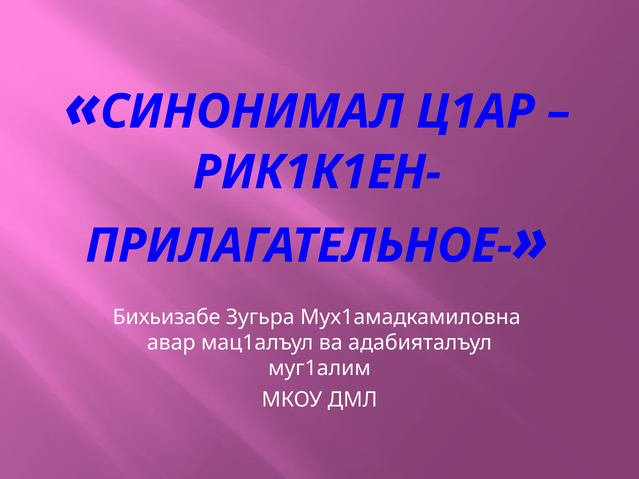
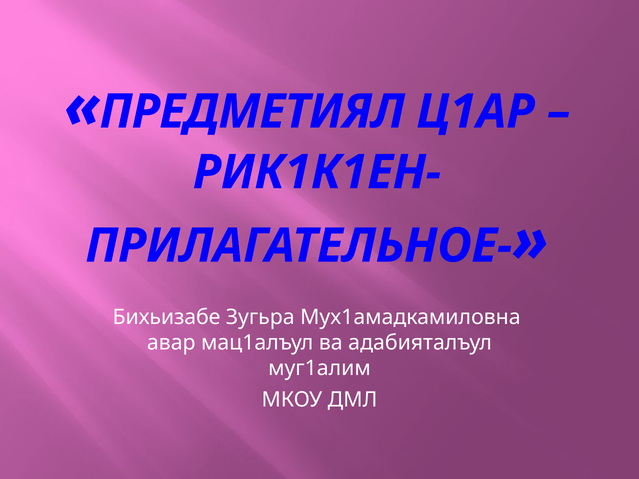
СИНОНИМАЛ: СИНОНИМАЛ -> ПРЕДМЕТИЯЛ
